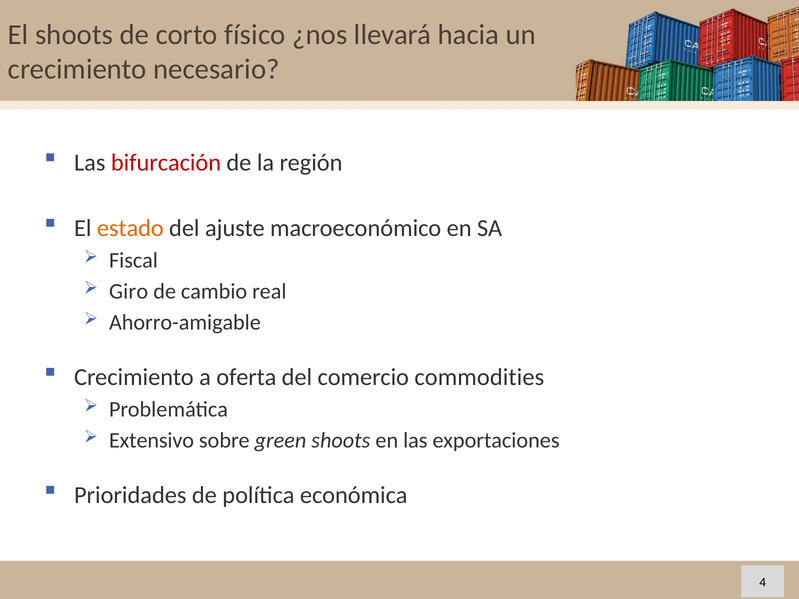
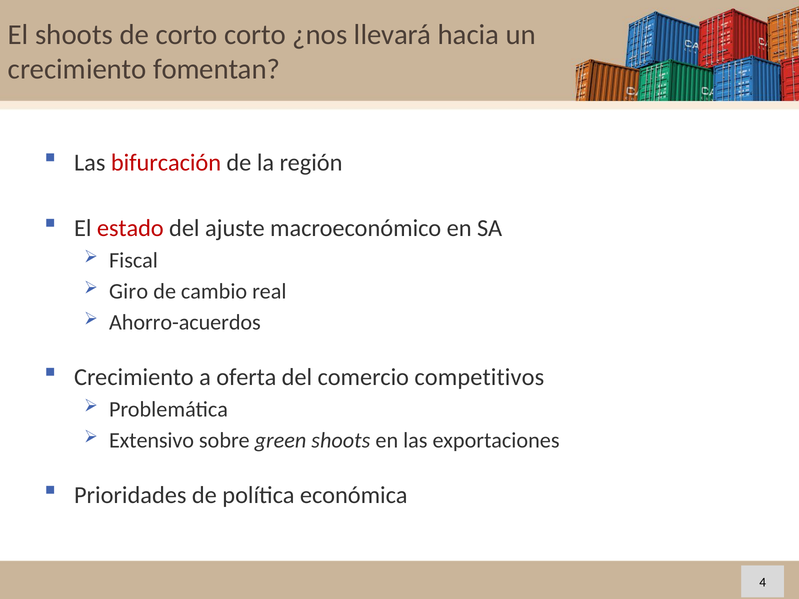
corto físico: físico -> corto
necesario: necesario -> fomentan
estado colour: orange -> red
Ahorro-amigable: Ahorro-amigable -> Ahorro-acuerdos
commodities: commodities -> competitivos
